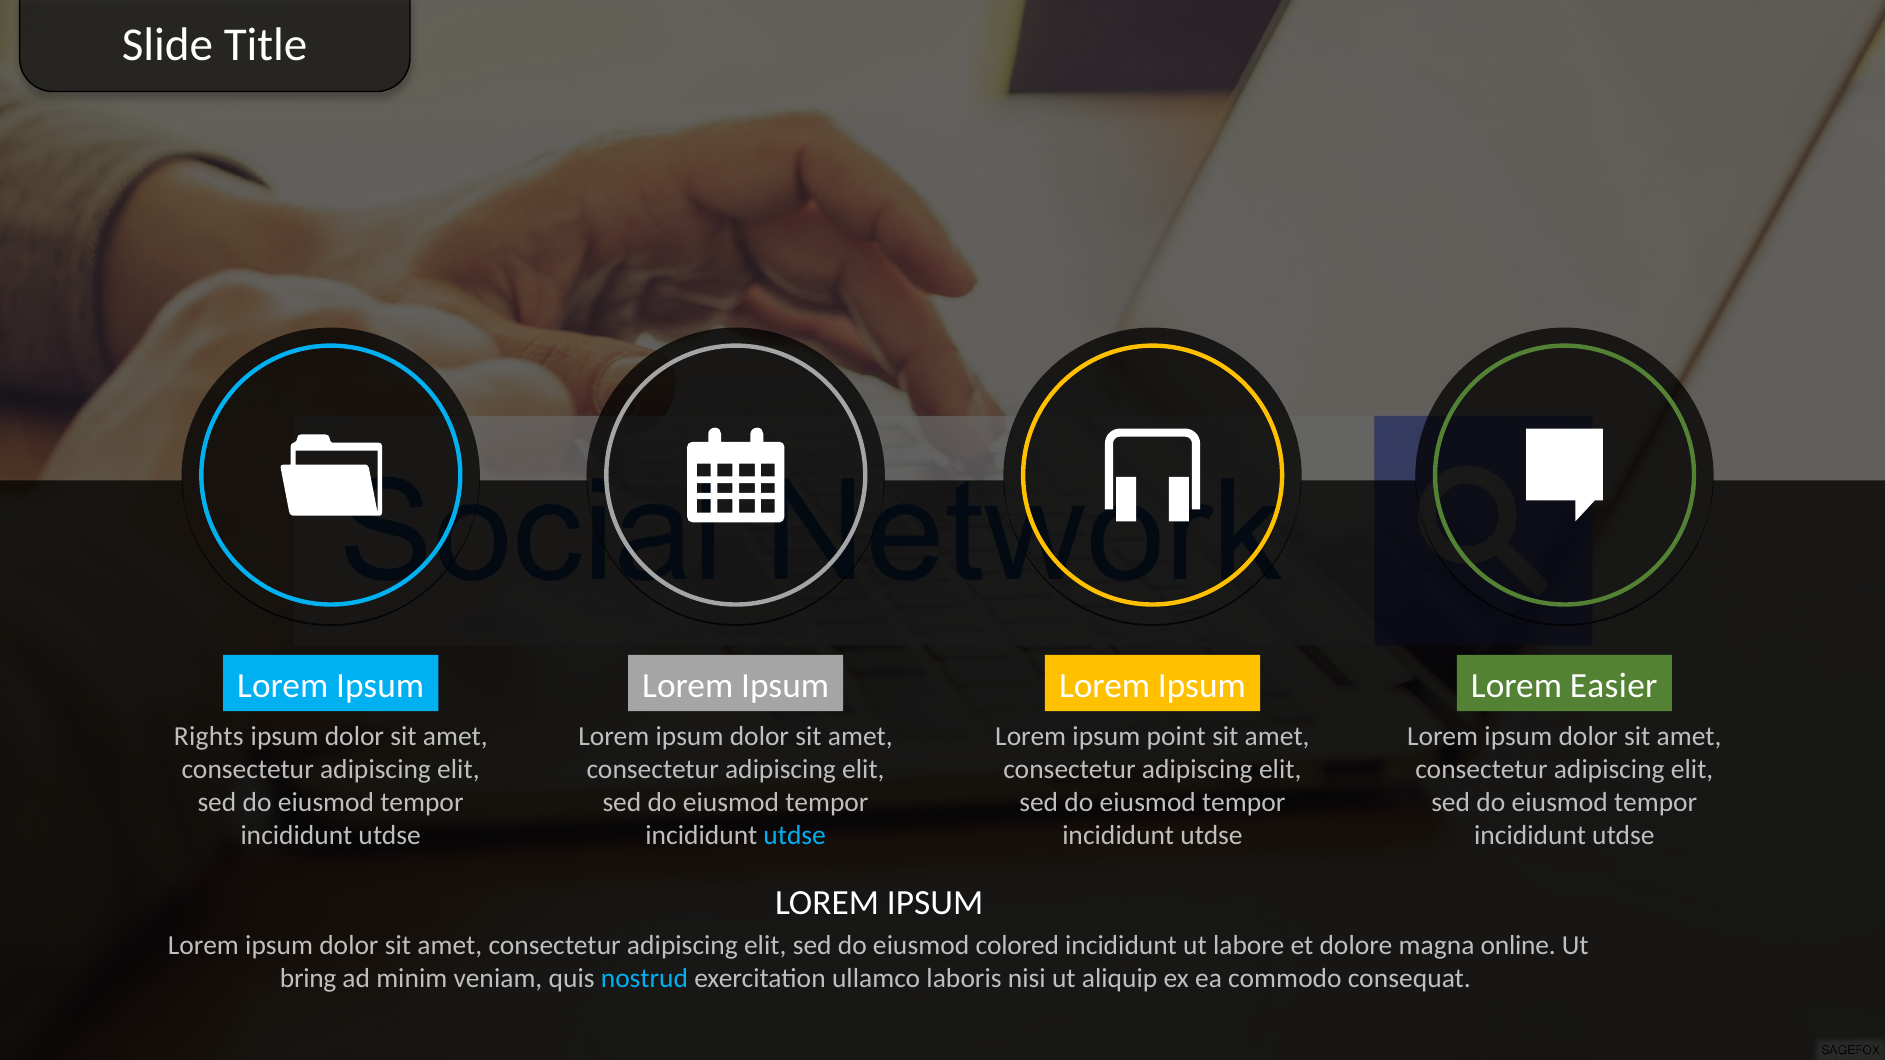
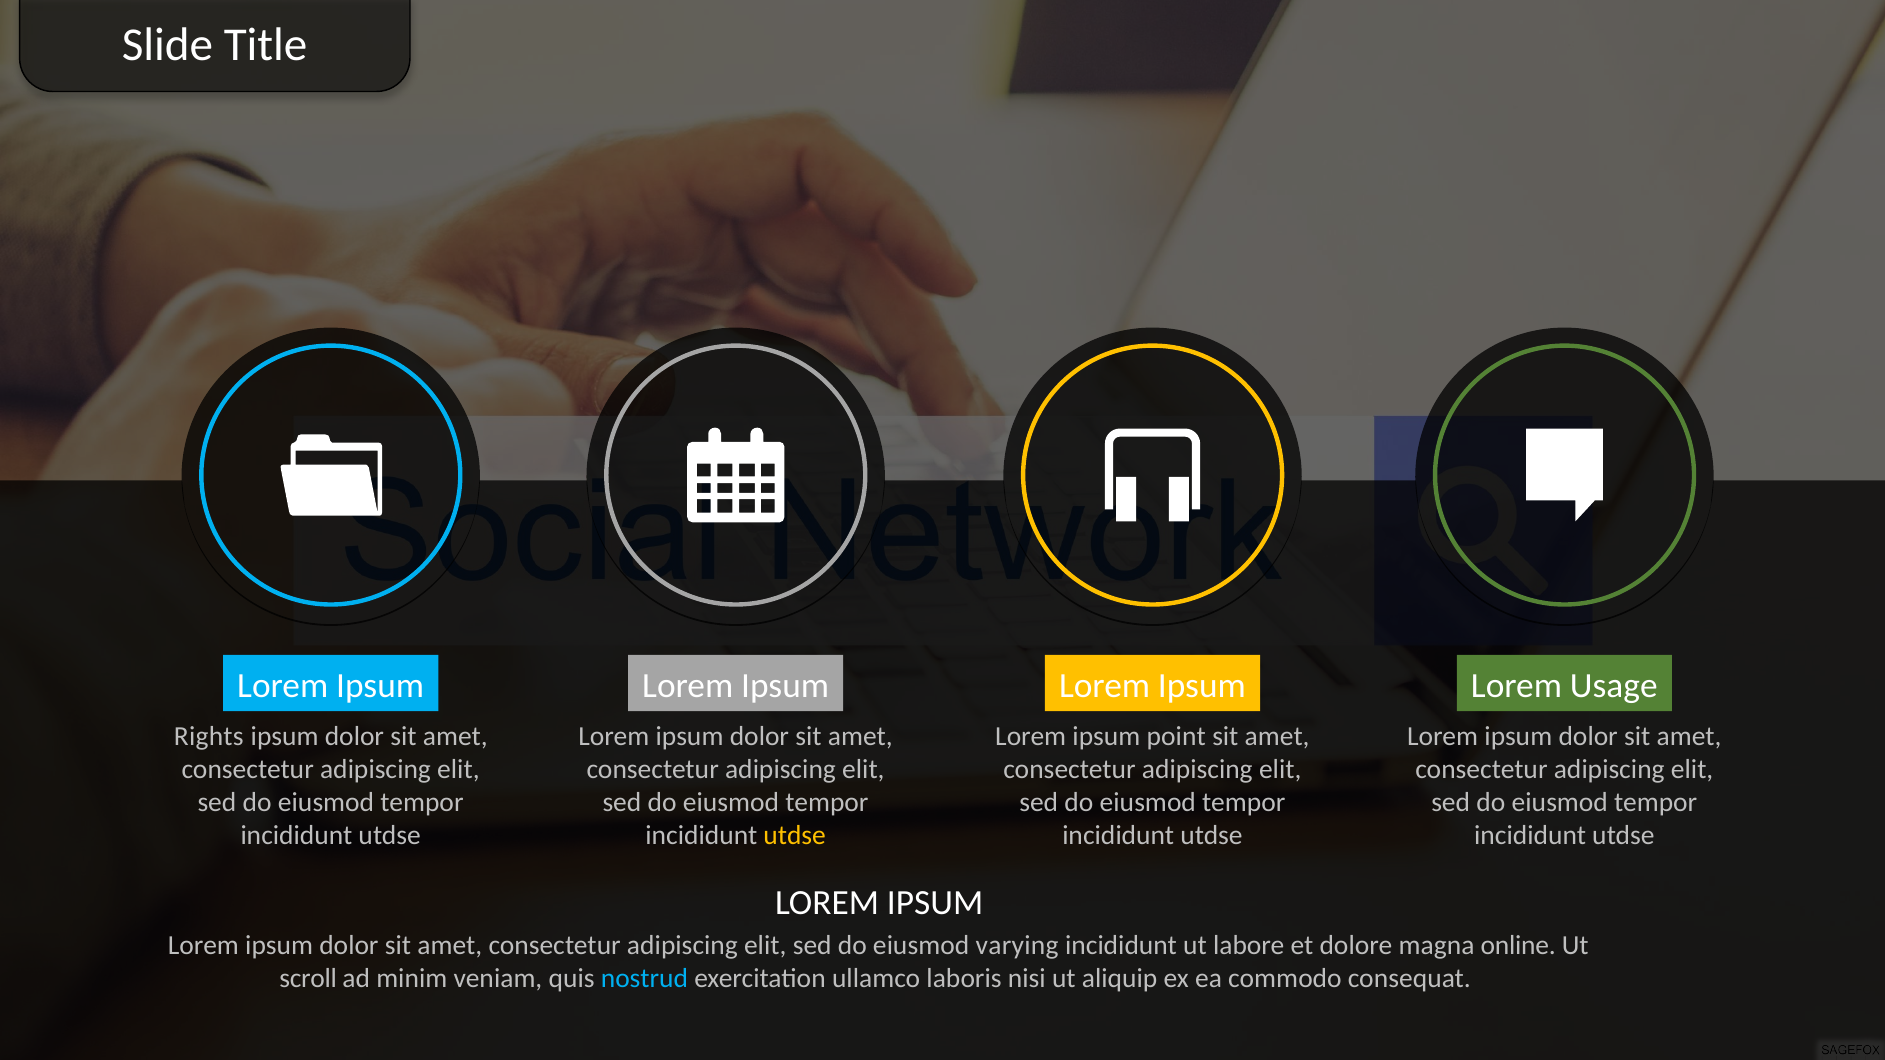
Easier: Easier -> Usage
utdse at (795, 835) colour: light blue -> yellow
colored: colored -> varying
bring: bring -> scroll
